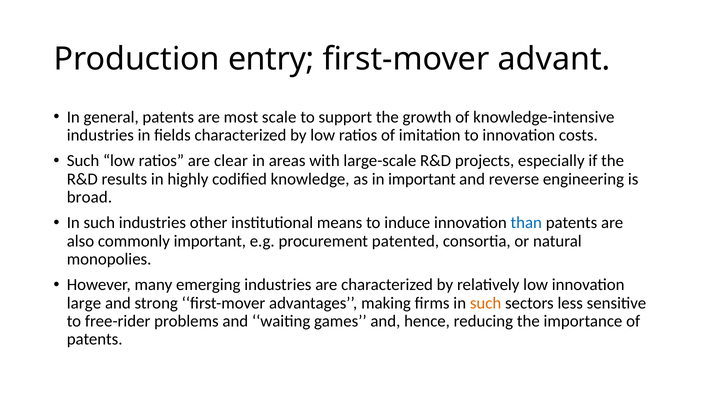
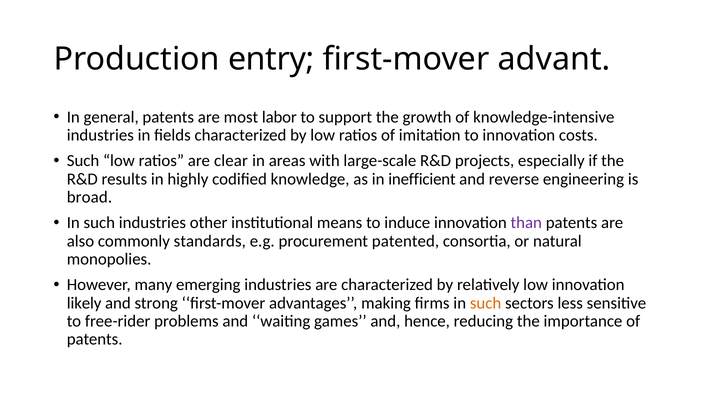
scale: scale -> labor
in important: important -> inefficient
than colour: blue -> purple
commonly important: important -> standards
large: large -> likely
